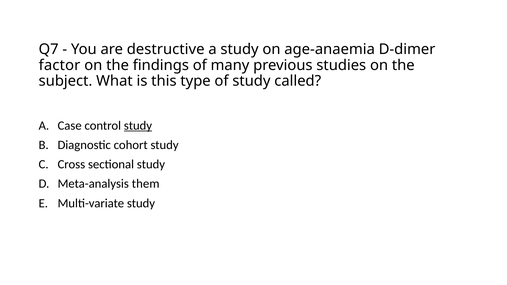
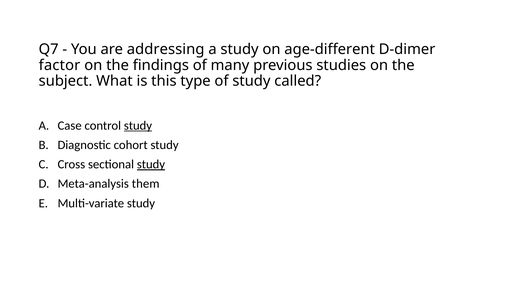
destructive: destructive -> addressing
age-anaemia: age-anaemia -> age-different
study at (151, 165) underline: none -> present
